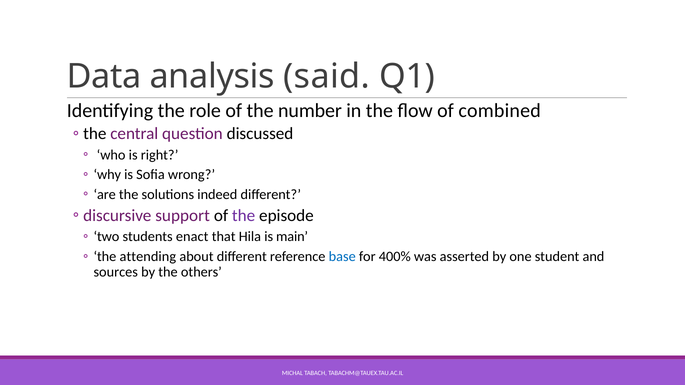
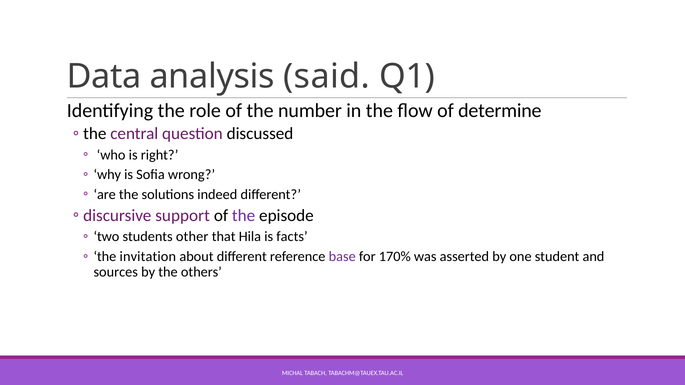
combined: combined -> determine
enact: enact -> other
main: main -> facts
attending: attending -> invitation
base colour: blue -> purple
400%: 400% -> 170%
